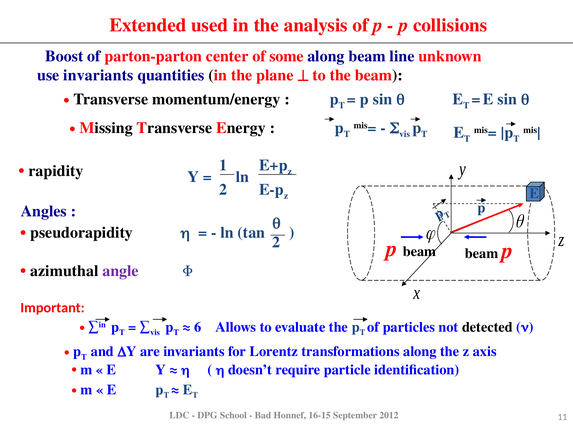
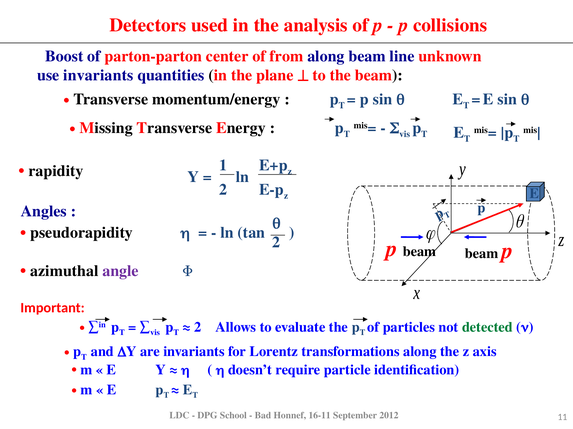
Extended: Extended -> Detectors
some: some -> from
6 at (198, 328): 6 -> 2
detected colour: black -> green
16-15: 16-15 -> 16-11
